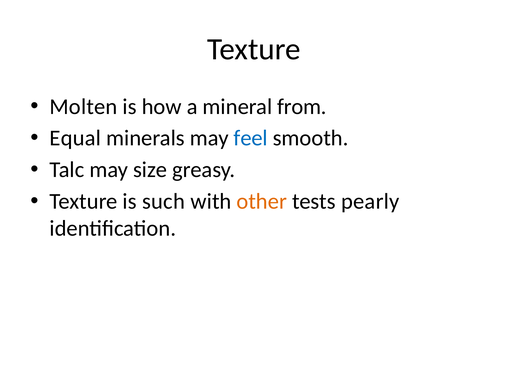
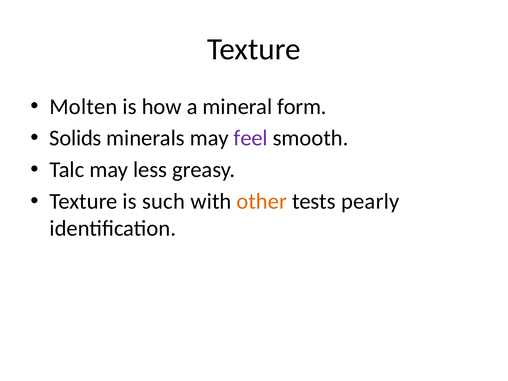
from: from -> form
Equal: Equal -> Solids
feel colour: blue -> purple
size: size -> less
